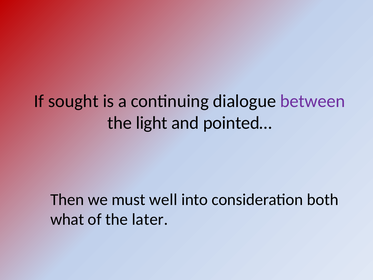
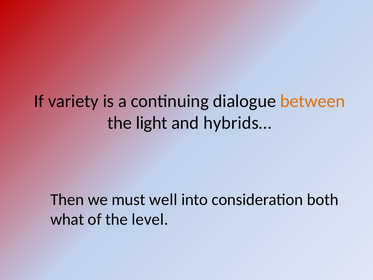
sought: sought -> variety
between colour: purple -> orange
pointed…: pointed… -> hybrids…
later: later -> level
